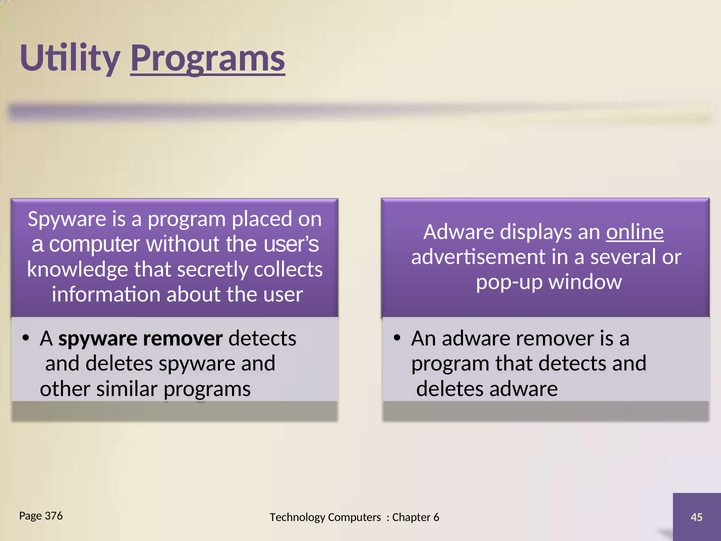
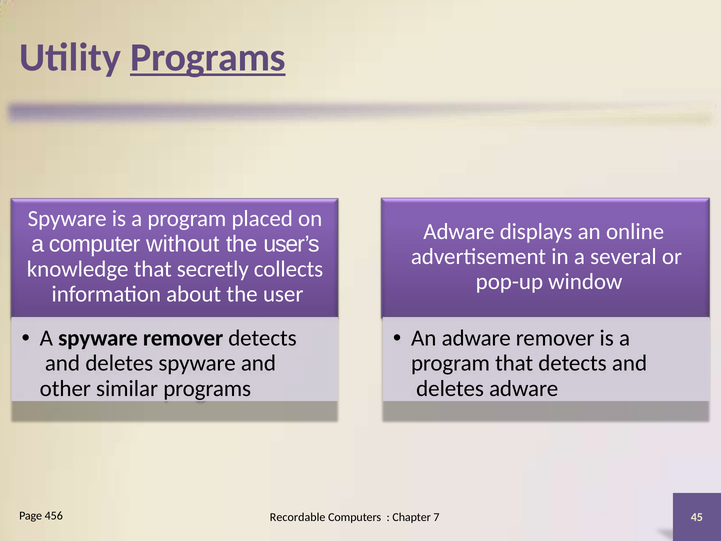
online underline: present -> none
376: 376 -> 456
Technology: Technology -> Recordable
6: 6 -> 7
